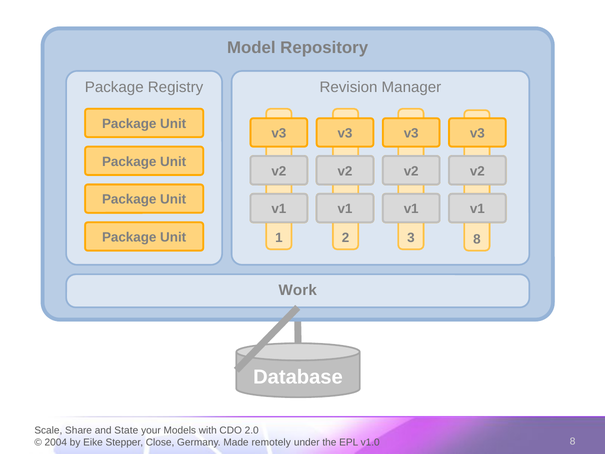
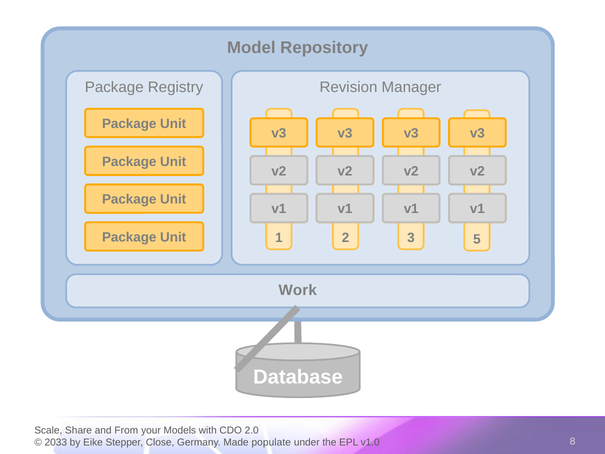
3 8: 8 -> 5
State: State -> From
2004: 2004 -> 2033
remotely: remotely -> populate
